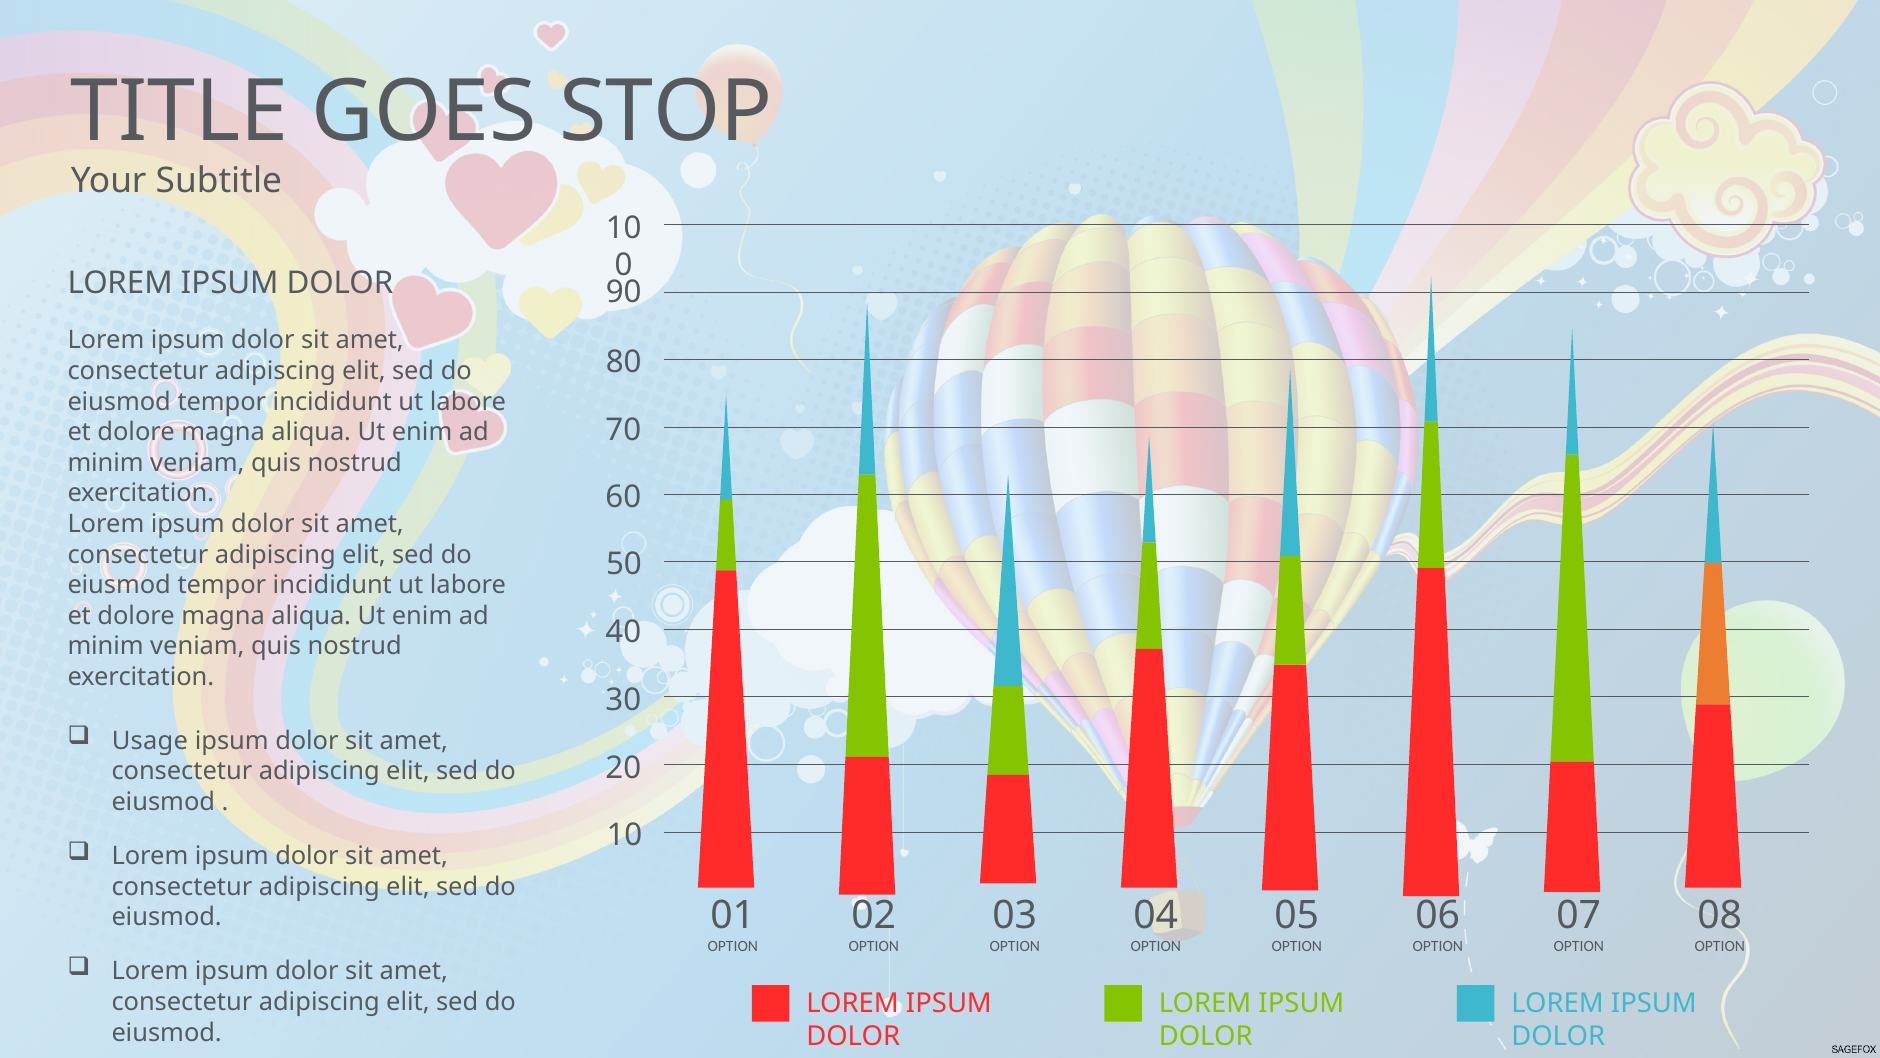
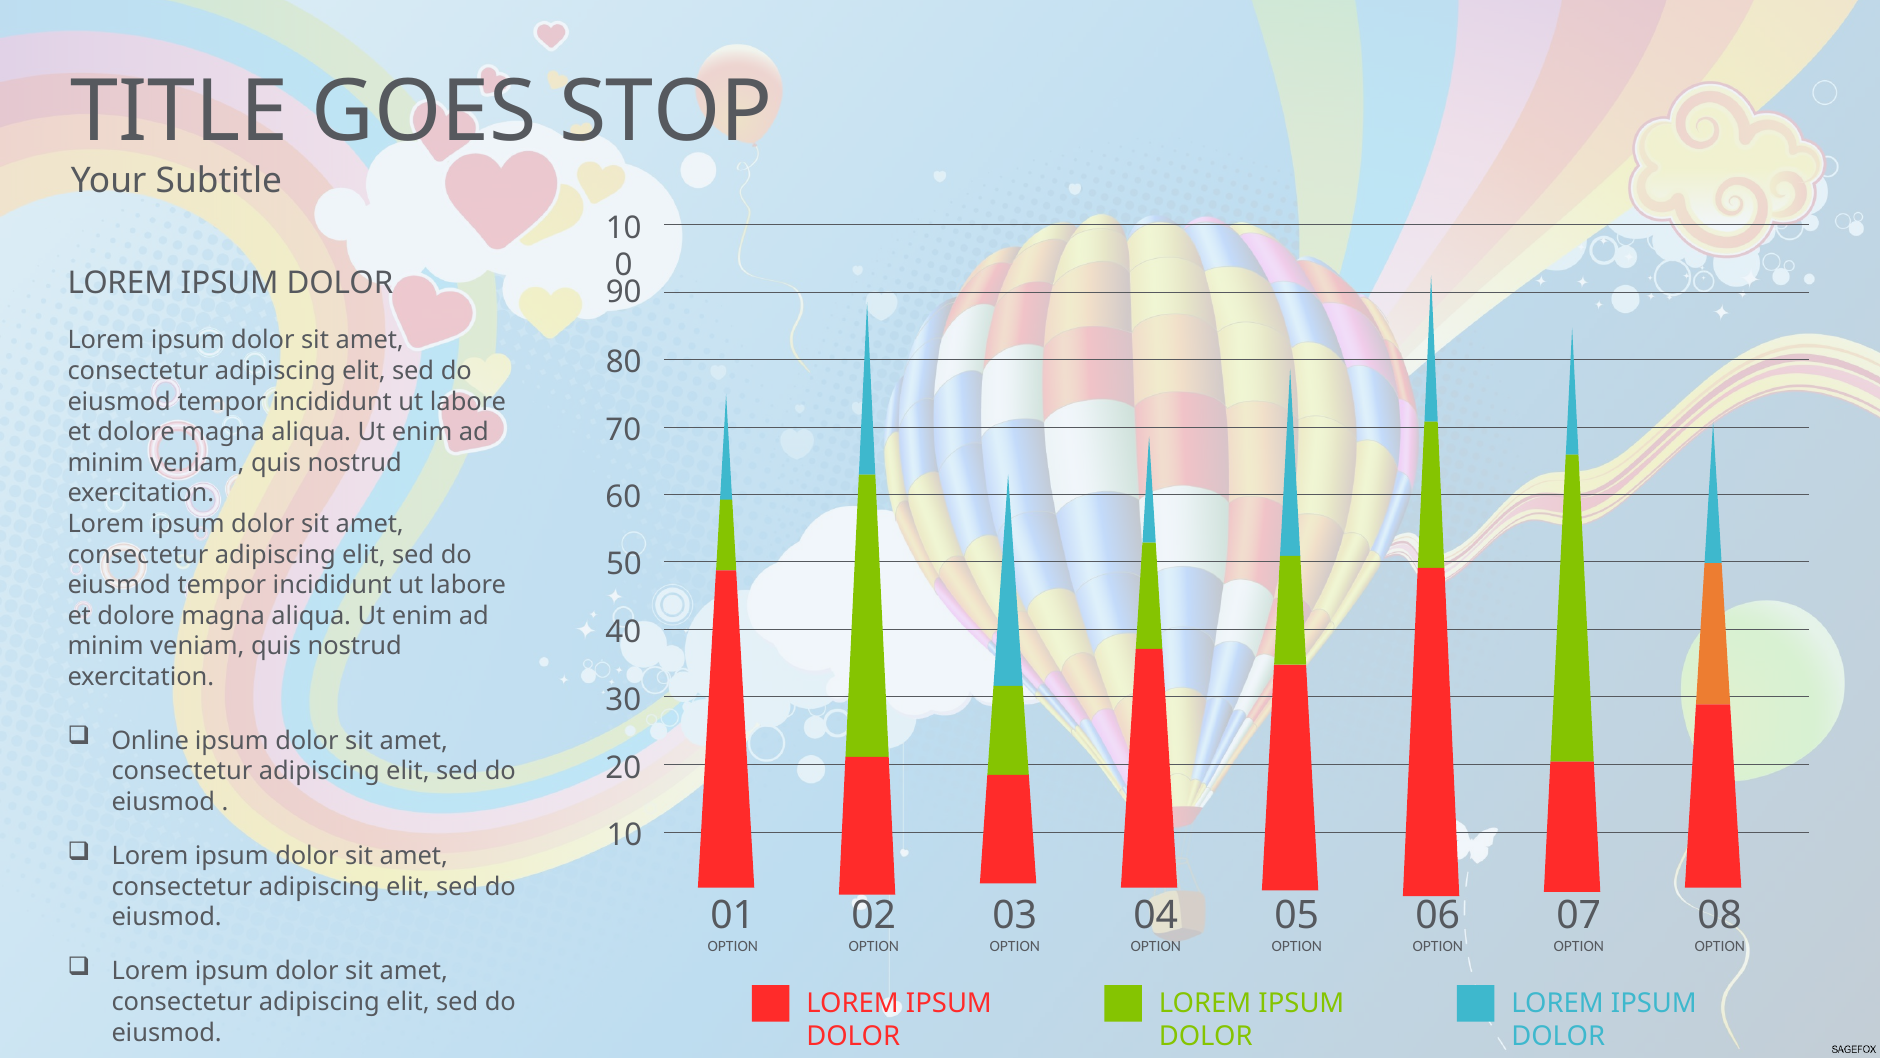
Usage: Usage -> Online
